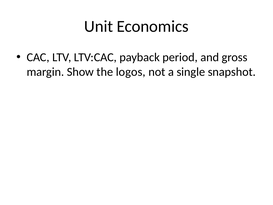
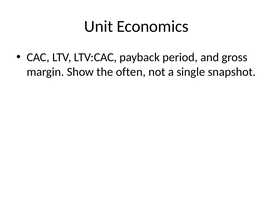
logos: logos -> often
